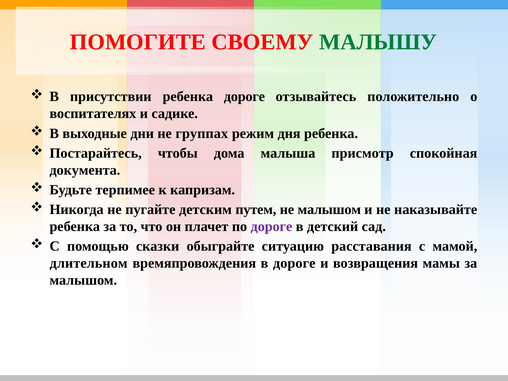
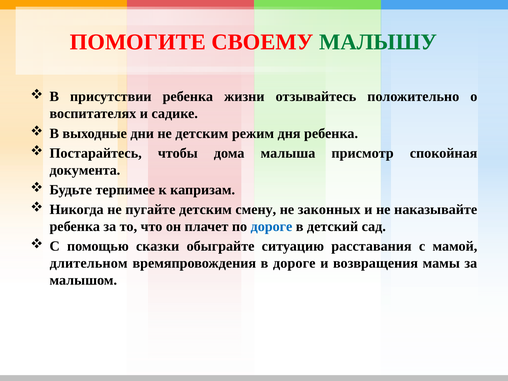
ребенка дороге: дороге -> жизни
не группах: группах -> детским
путем: путем -> смену
не малышом: малышом -> законных
дороге at (271, 227) colour: purple -> blue
